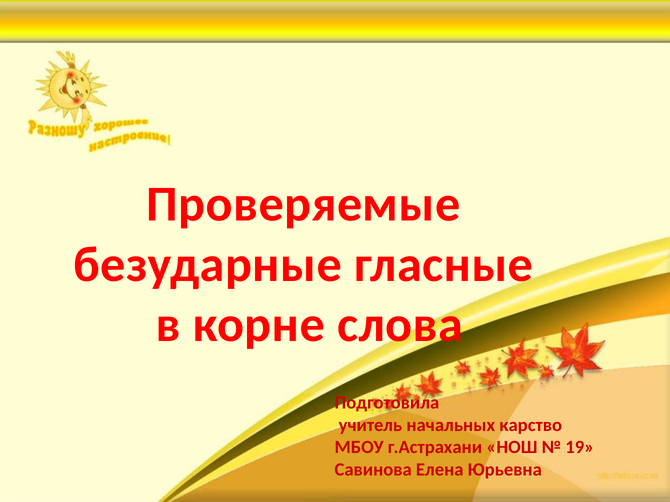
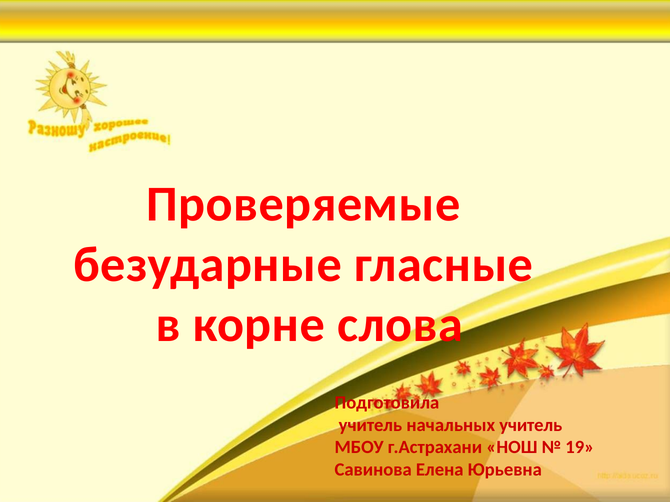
начальных карство: карство -> учитель
